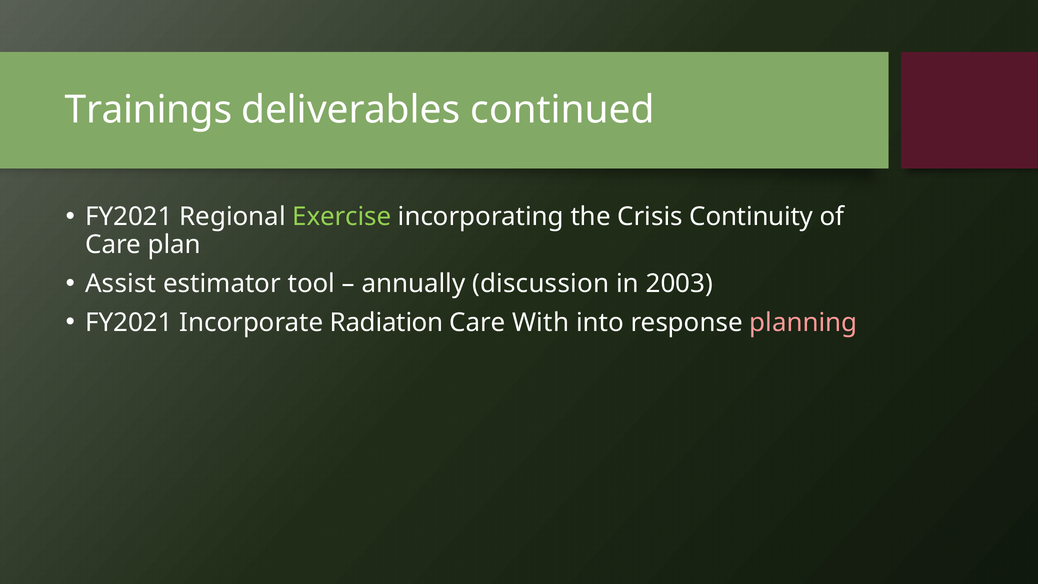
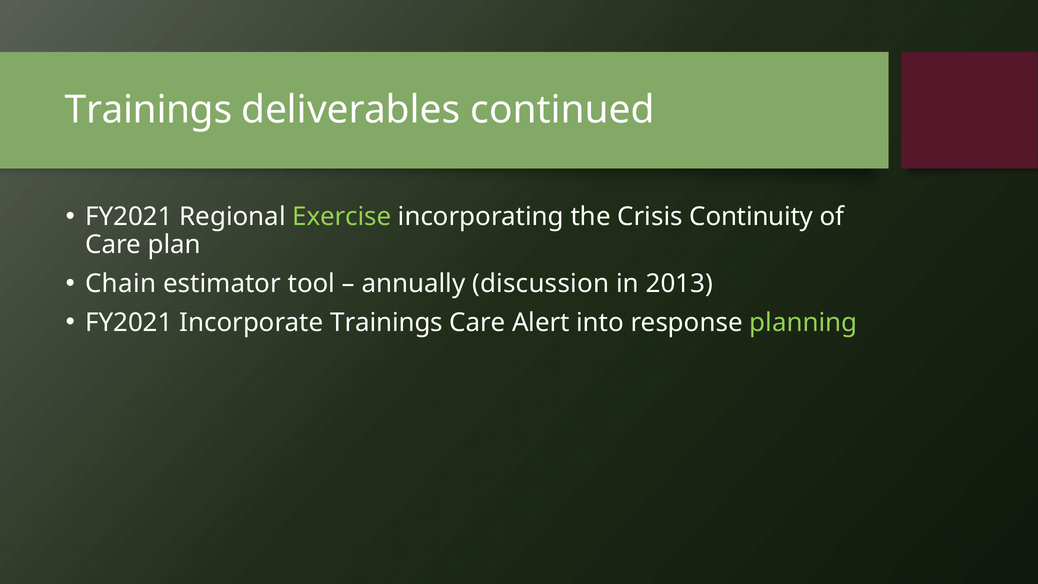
Assist: Assist -> Chain
2003: 2003 -> 2013
Incorporate Radiation: Radiation -> Trainings
With: With -> Alert
planning colour: pink -> light green
